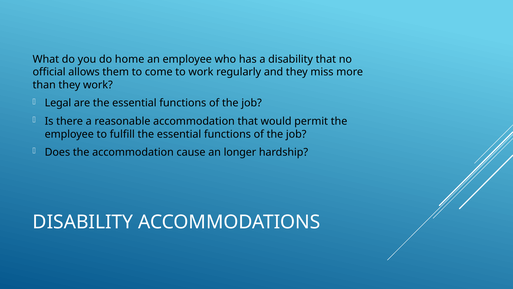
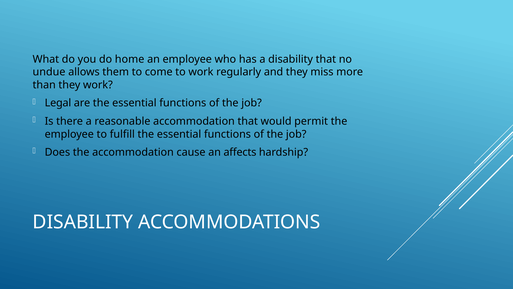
official: official -> undue
longer: longer -> affects
